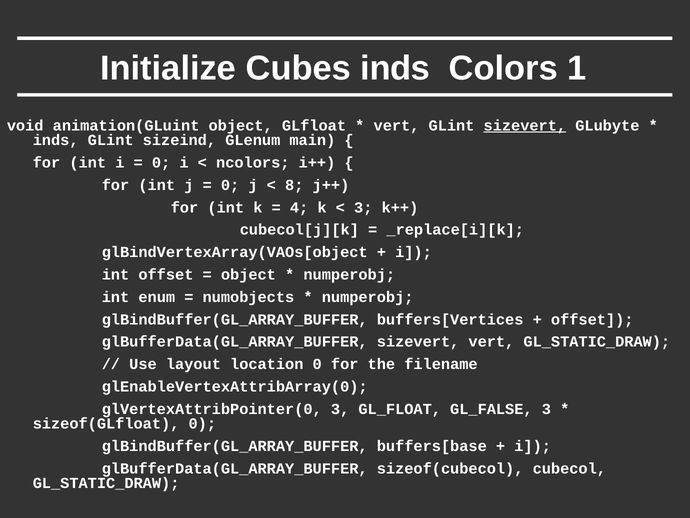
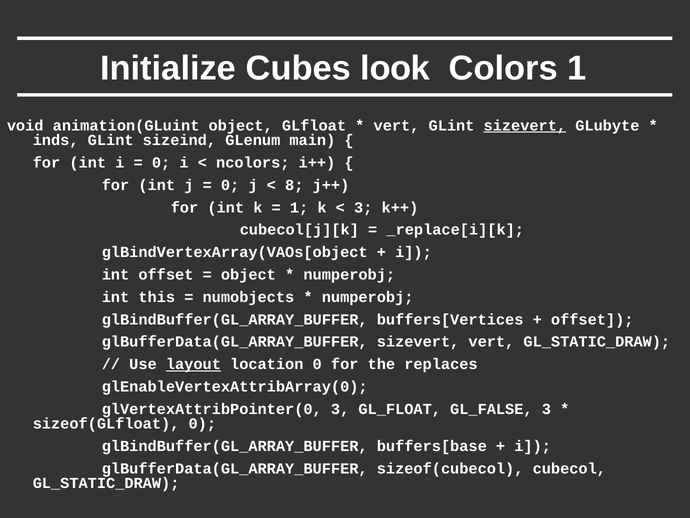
Cubes inds: inds -> look
4 at (299, 207): 4 -> 1
enum: enum -> this
layout underline: none -> present
filename: filename -> replaces
